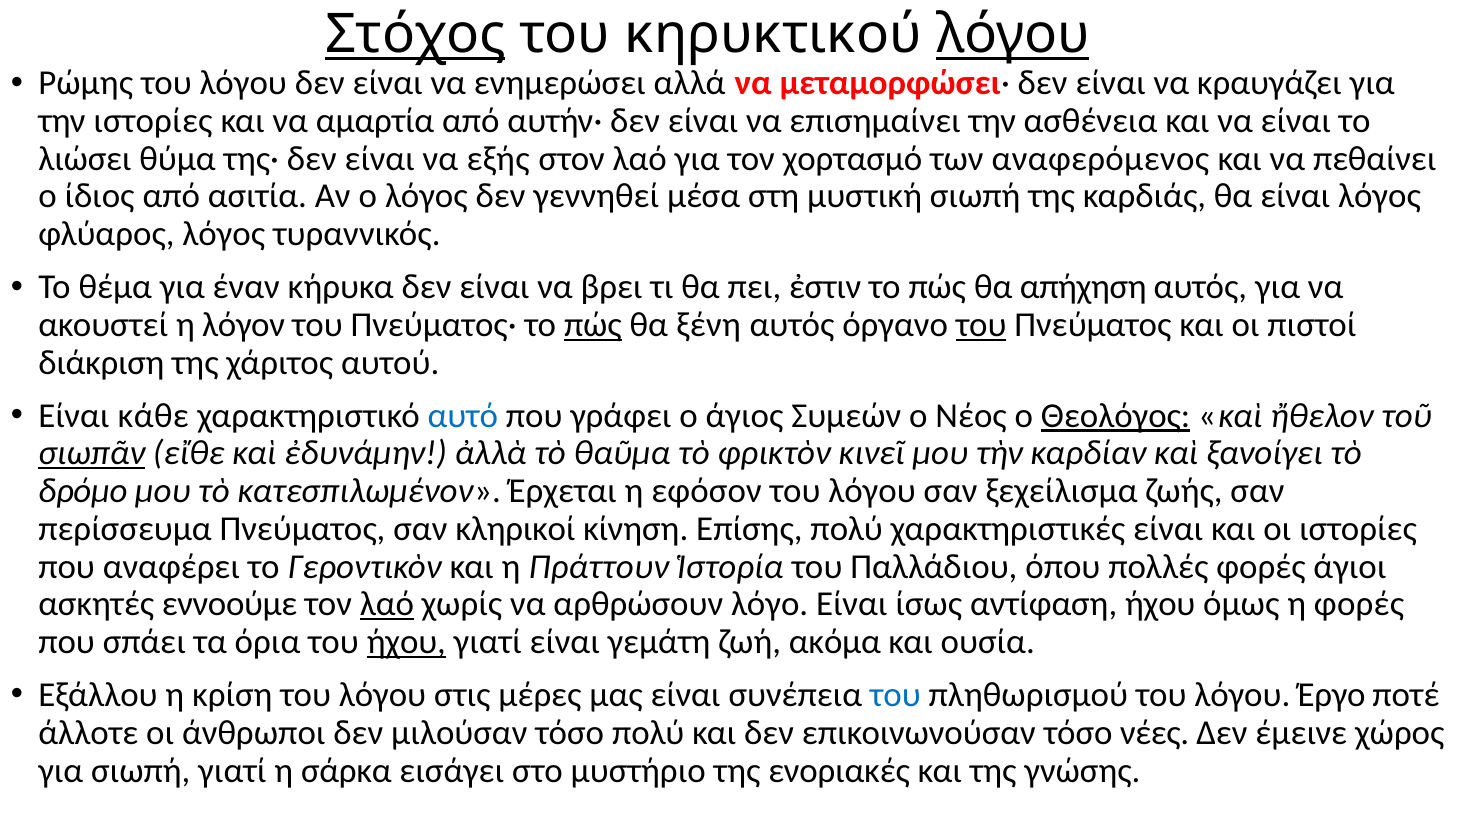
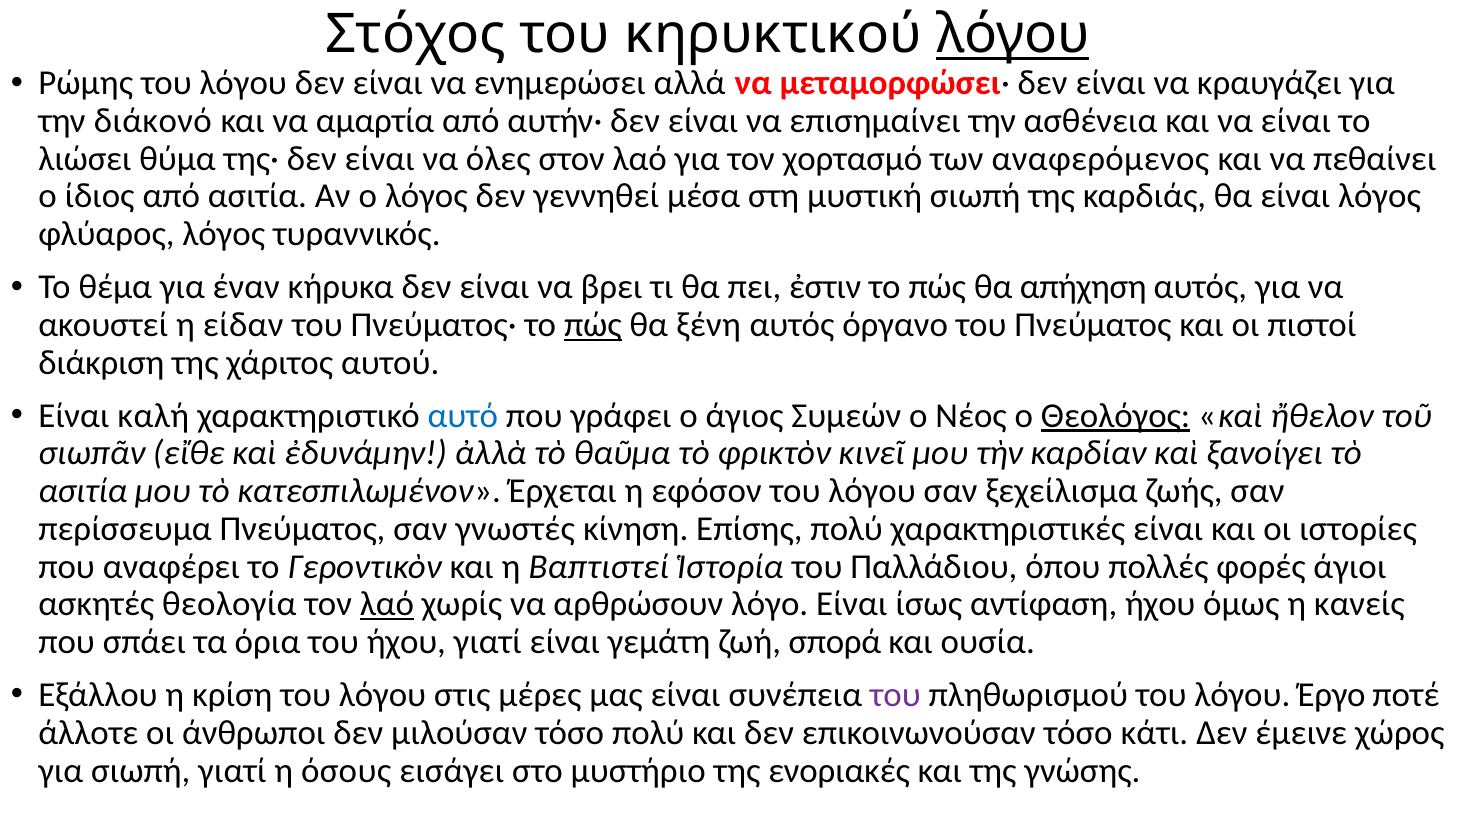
Στόχος underline: present -> none
την ιστορίες: ιστορίες -> διάκονό
εξής: εξής -> όλες
λόγον: λόγον -> είδαν
του at (981, 325) underline: present -> none
κάθε: κάθε -> καλή
σιωπᾶν underline: present -> none
δρόμο at (83, 491): δρόμο -> ασιτία
κληρικοί: κληρικοί -> γνωστές
Πράττουν: Πράττουν -> Βαπτιστεί
εννοούμε: εννοούμε -> θεολογία
η φορές: φορές -> κανείς
ήχου at (406, 642) underline: present -> none
ακόμα: ακόμα -> σπορά
του at (895, 695) colour: blue -> purple
νέες: νέες -> κάτι
σάρκα: σάρκα -> όσους
